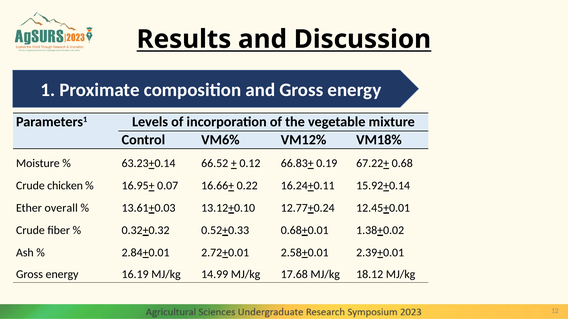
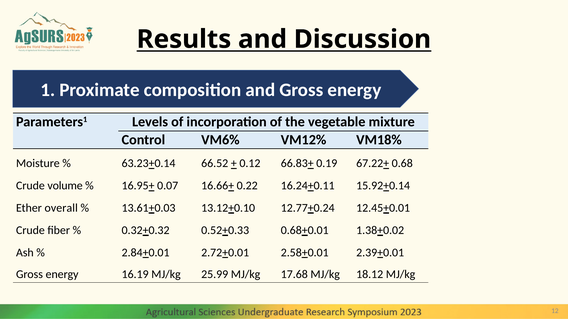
chicken: chicken -> volume
14.99: 14.99 -> 25.99
